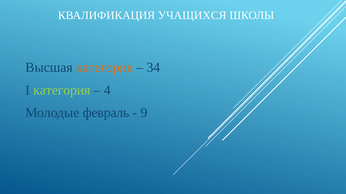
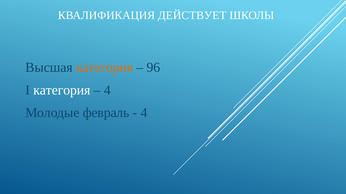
УЧАЩИХСЯ: УЧАЩИХСЯ -> ДЕЙСТВУЕТ
34: 34 -> 96
категория at (62, 90) colour: light green -> white
9 at (144, 113): 9 -> 4
